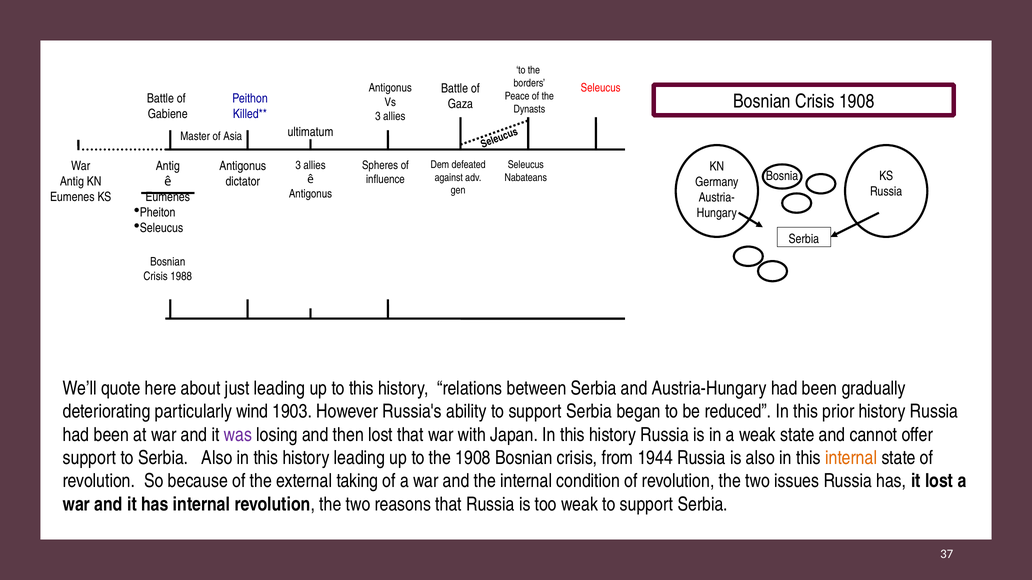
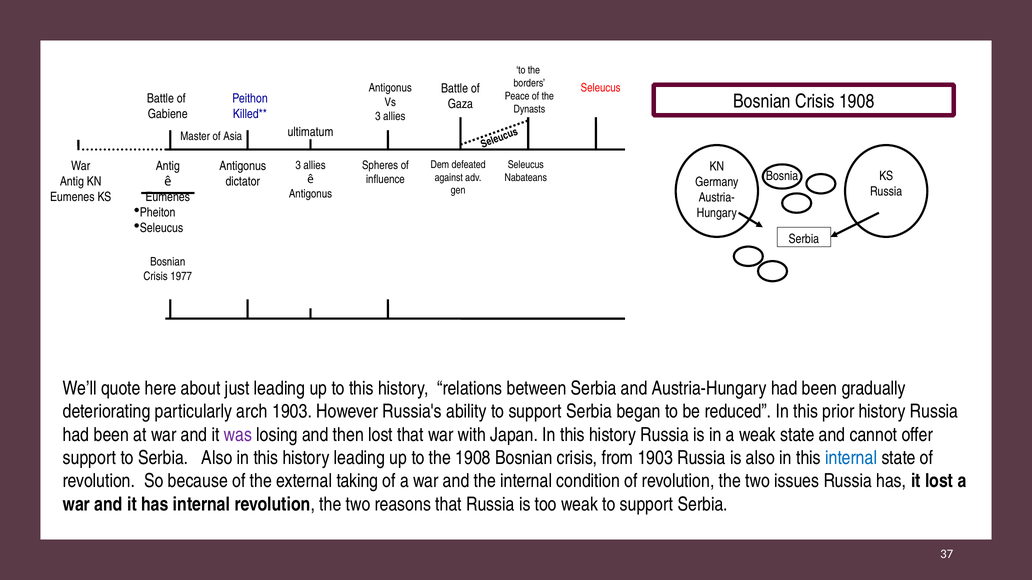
1988: 1988 -> 1977
wind: wind -> arch
from 1944: 1944 -> 1903
internal at (851, 458) colour: orange -> blue
